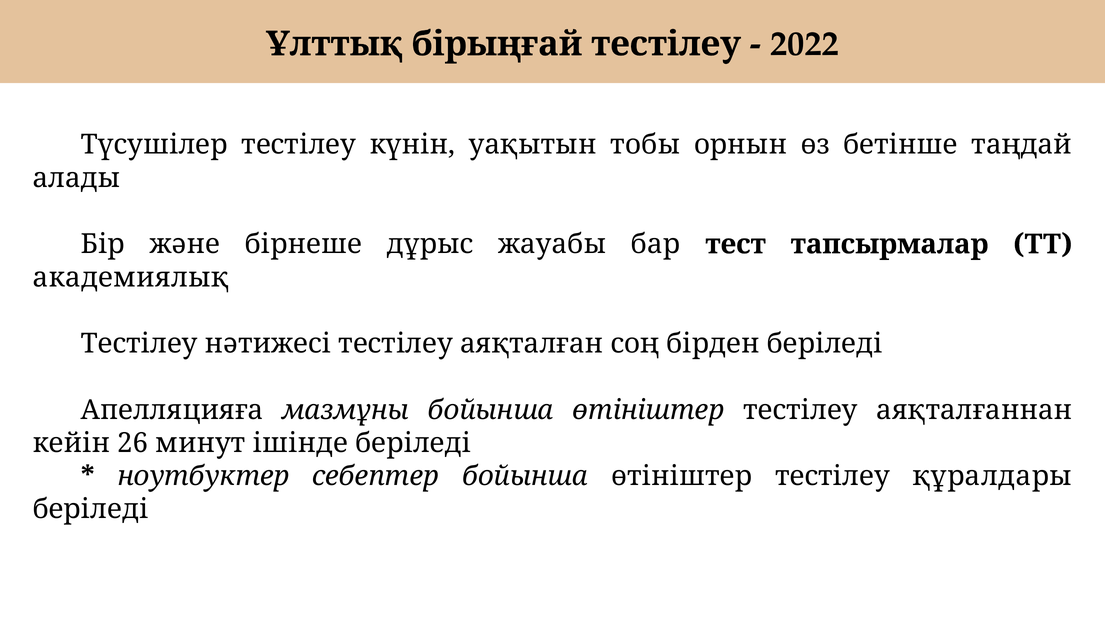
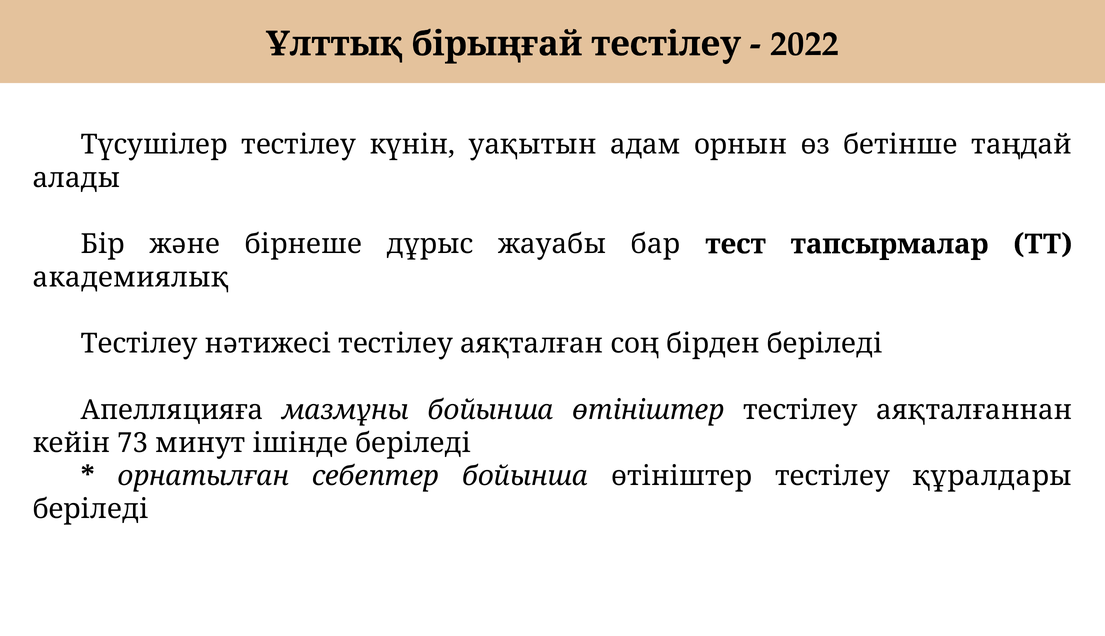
тобы: тобы -> адам
26: 26 -> 73
ноутбуктер: ноутбуктер -> орнатылған
